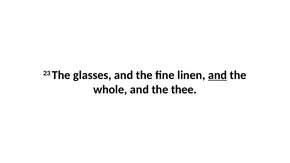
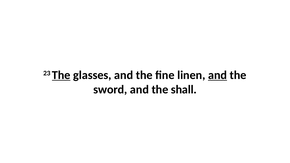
The at (61, 75) underline: none -> present
whole: whole -> sword
thee: thee -> shall
